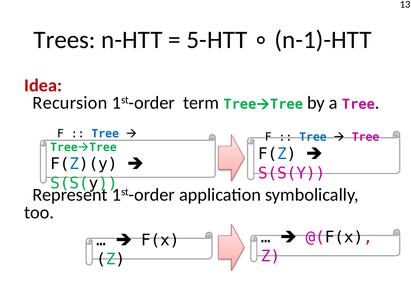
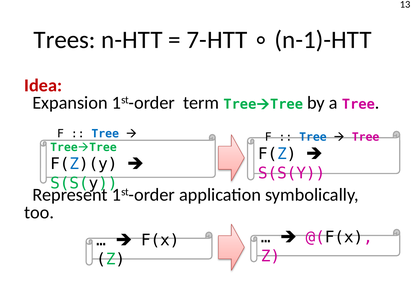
5-HTT: 5-HTT -> 7-HTT
Recursion: Recursion -> Expansion
